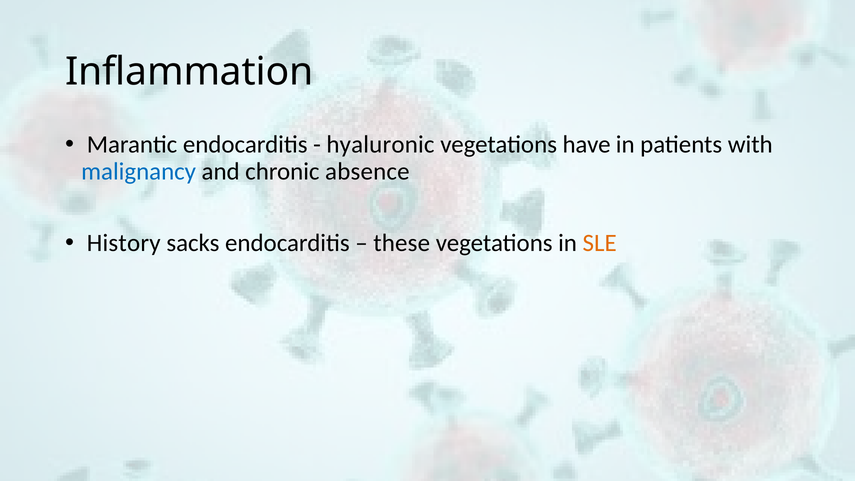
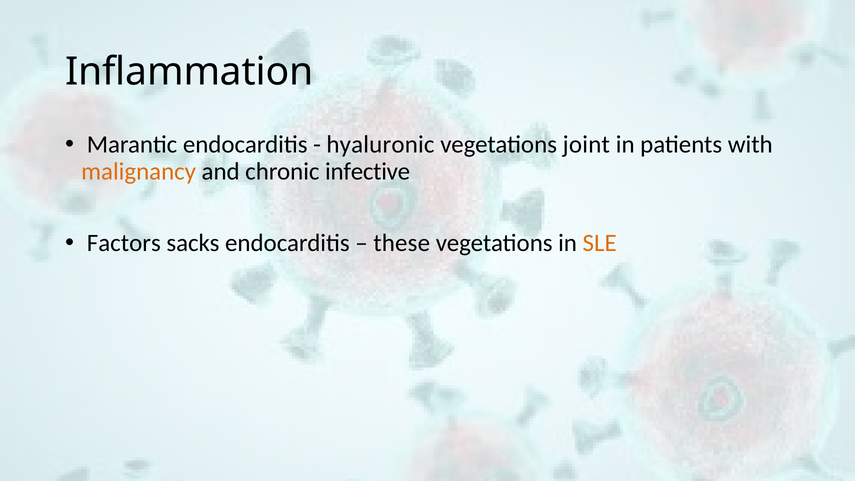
have: have -> joint
malignancy colour: blue -> orange
absence: absence -> infective
History: History -> Factors
